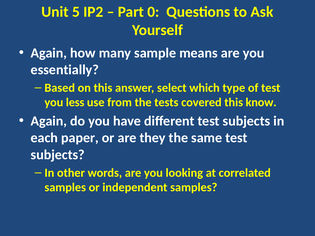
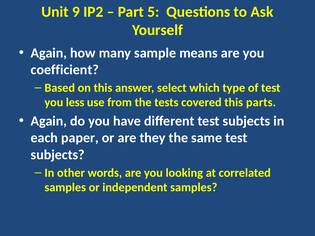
5: 5 -> 9
0: 0 -> 5
essentially: essentially -> coefficient
know: know -> parts
